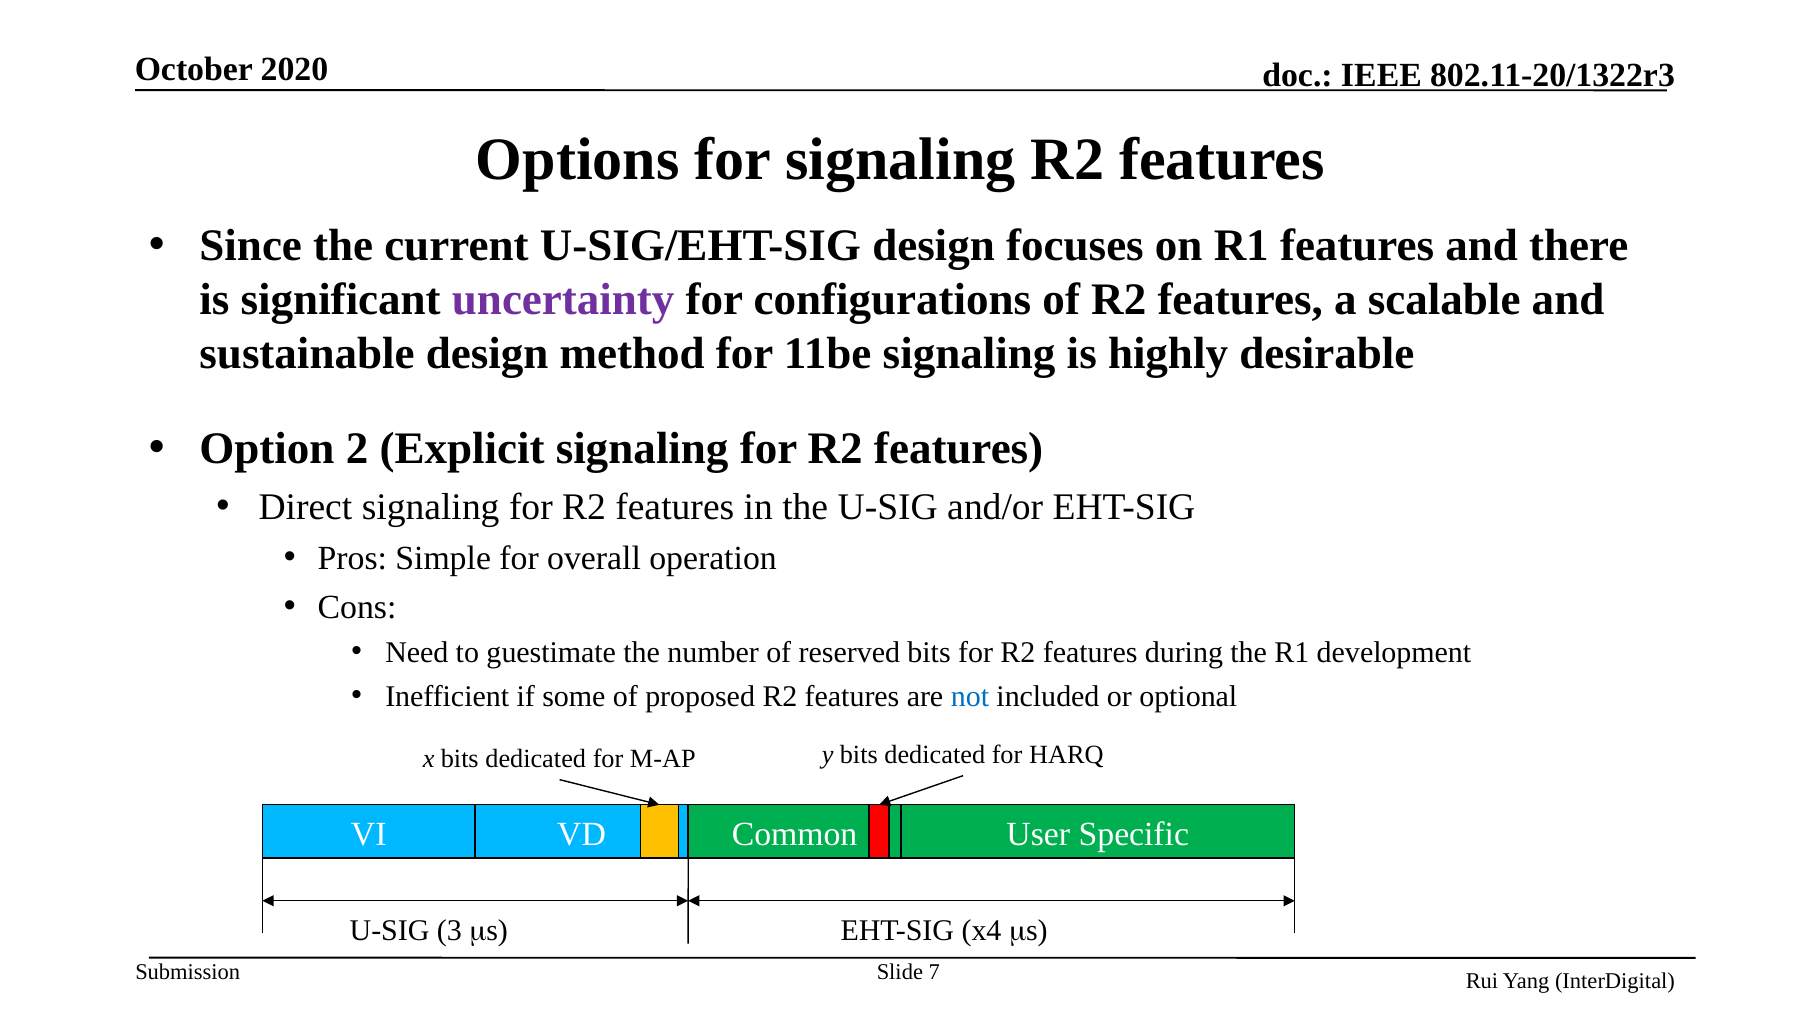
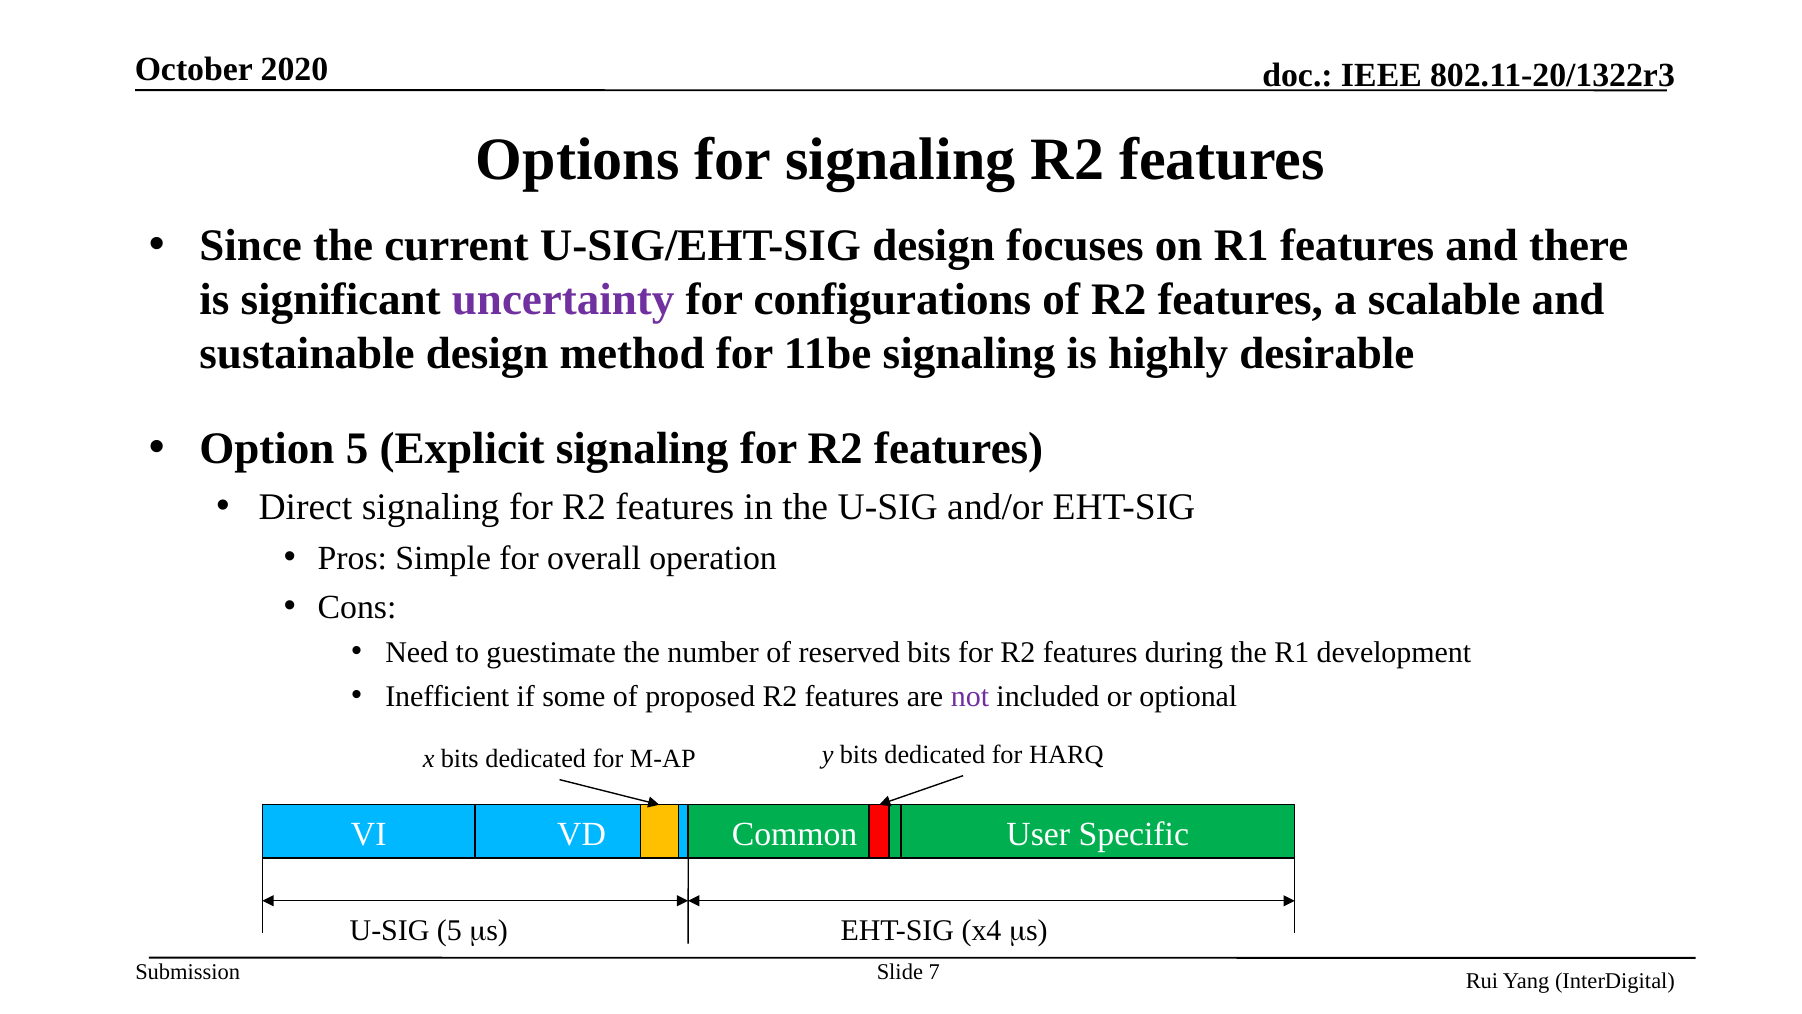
Option 2: 2 -> 5
not colour: blue -> purple
U-SIG 3: 3 -> 5
